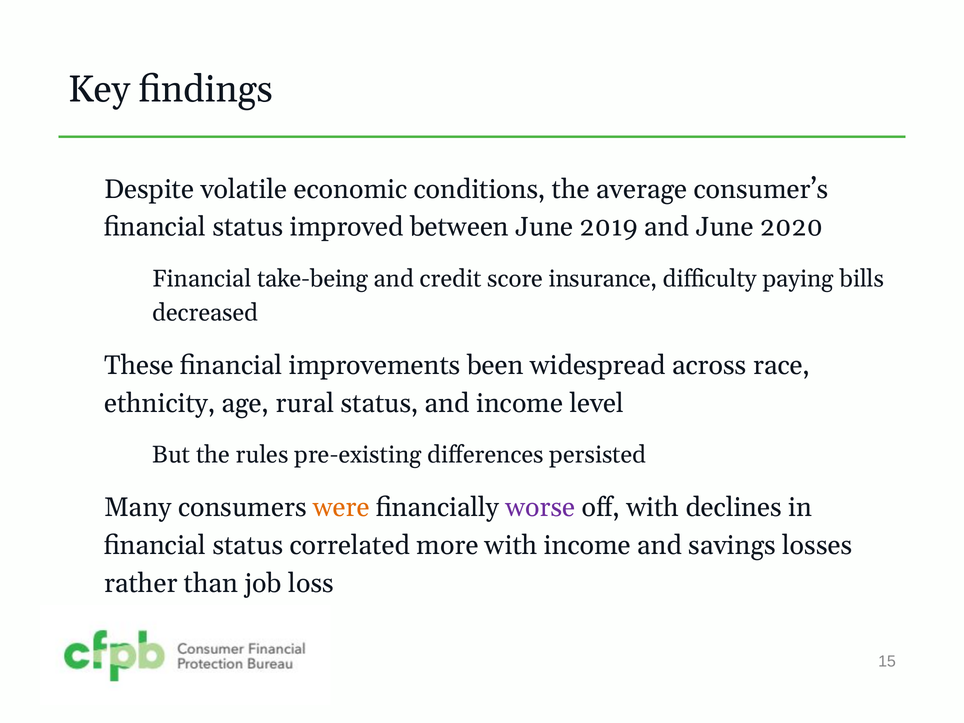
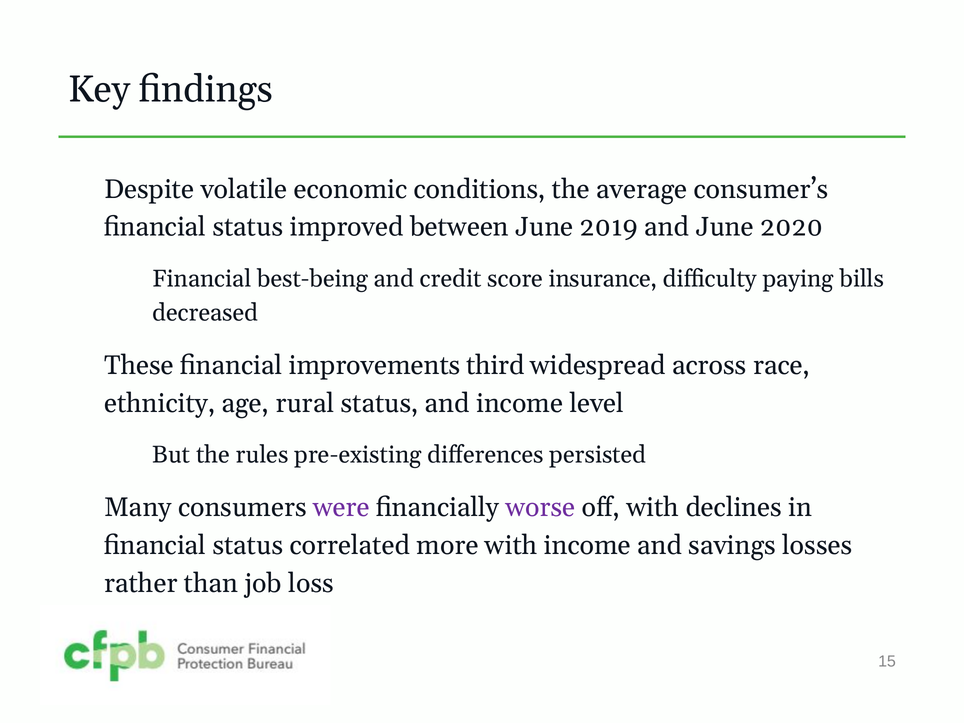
take-being: take-being -> best-being
been: been -> third
were colour: orange -> purple
